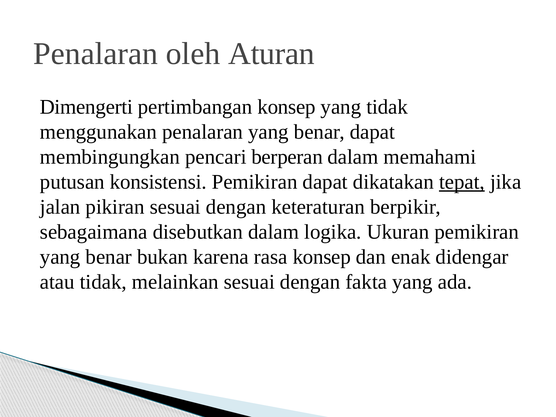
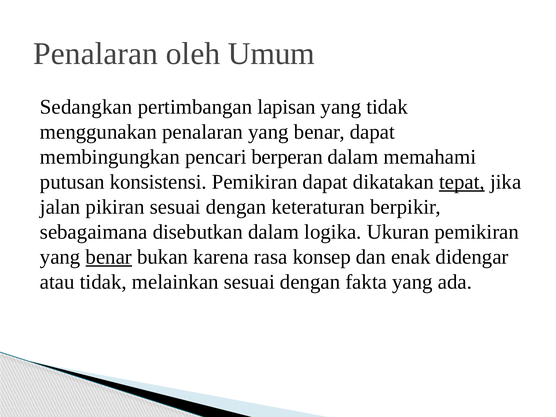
Aturan: Aturan -> Umum
Dimengerti: Dimengerti -> Sedangkan
pertimbangan konsep: konsep -> lapisan
benar at (109, 257) underline: none -> present
